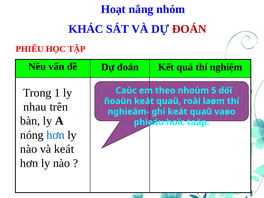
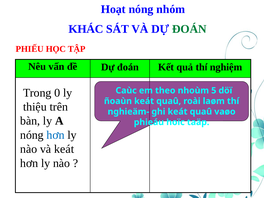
Hoạt nắng: nắng -> nóng
ĐOÁN at (189, 29) colour: red -> green
1: 1 -> 0
nhau: nhau -> thiệu
